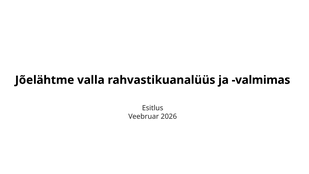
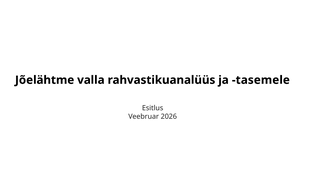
valmimas: valmimas -> tasemele
